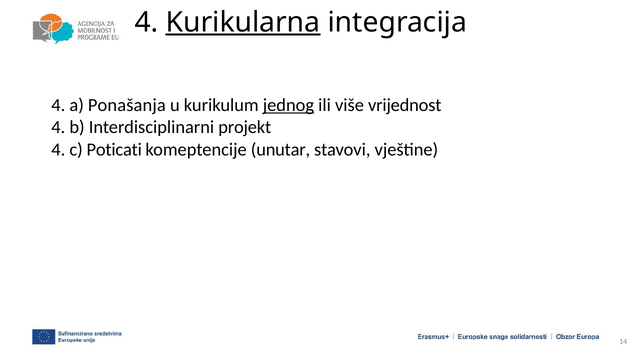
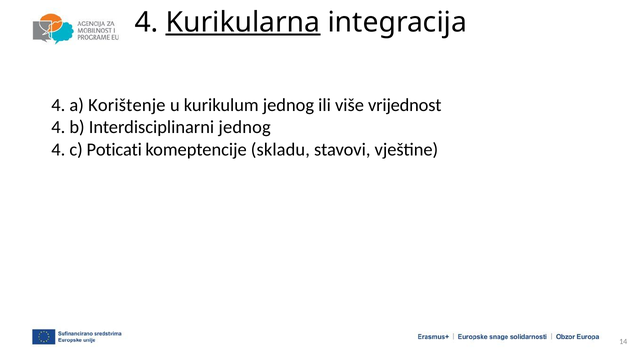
Ponašanja: Ponašanja -> Korištenje
jednog at (288, 105) underline: present -> none
Interdisciplinarni projekt: projekt -> jednog
unutar: unutar -> skladu
